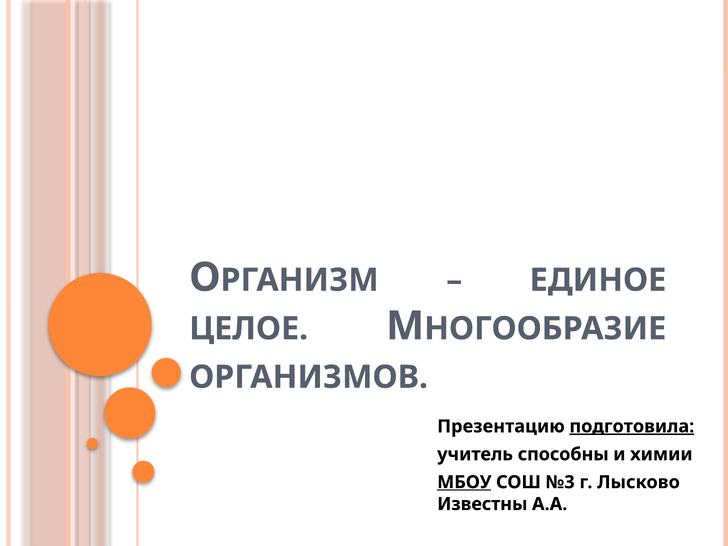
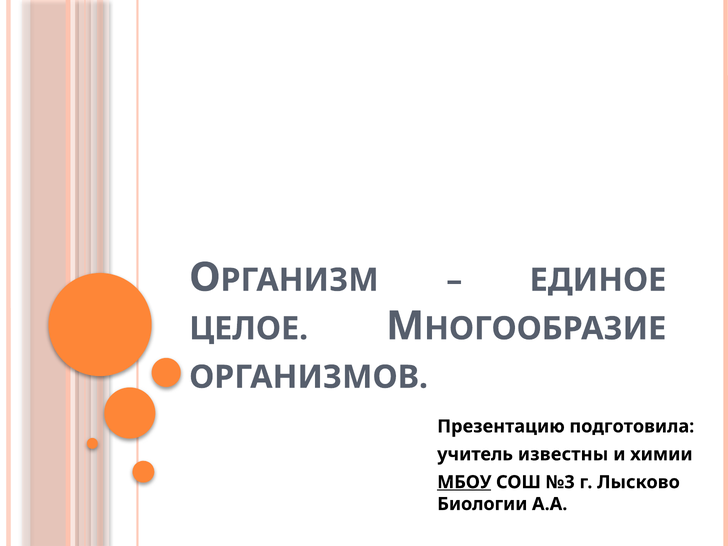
подготовила underline: present -> none
способны: способны -> известны
Известны: Известны -> Биологии
